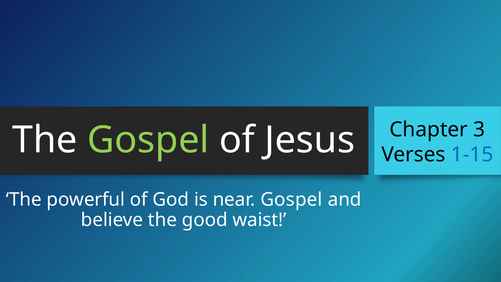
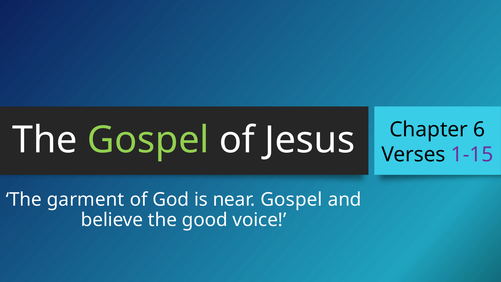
3: 3 -> 6
1-15 colour: blue -> purple
powerful: powerful -> garment
waist: waist -> voice
